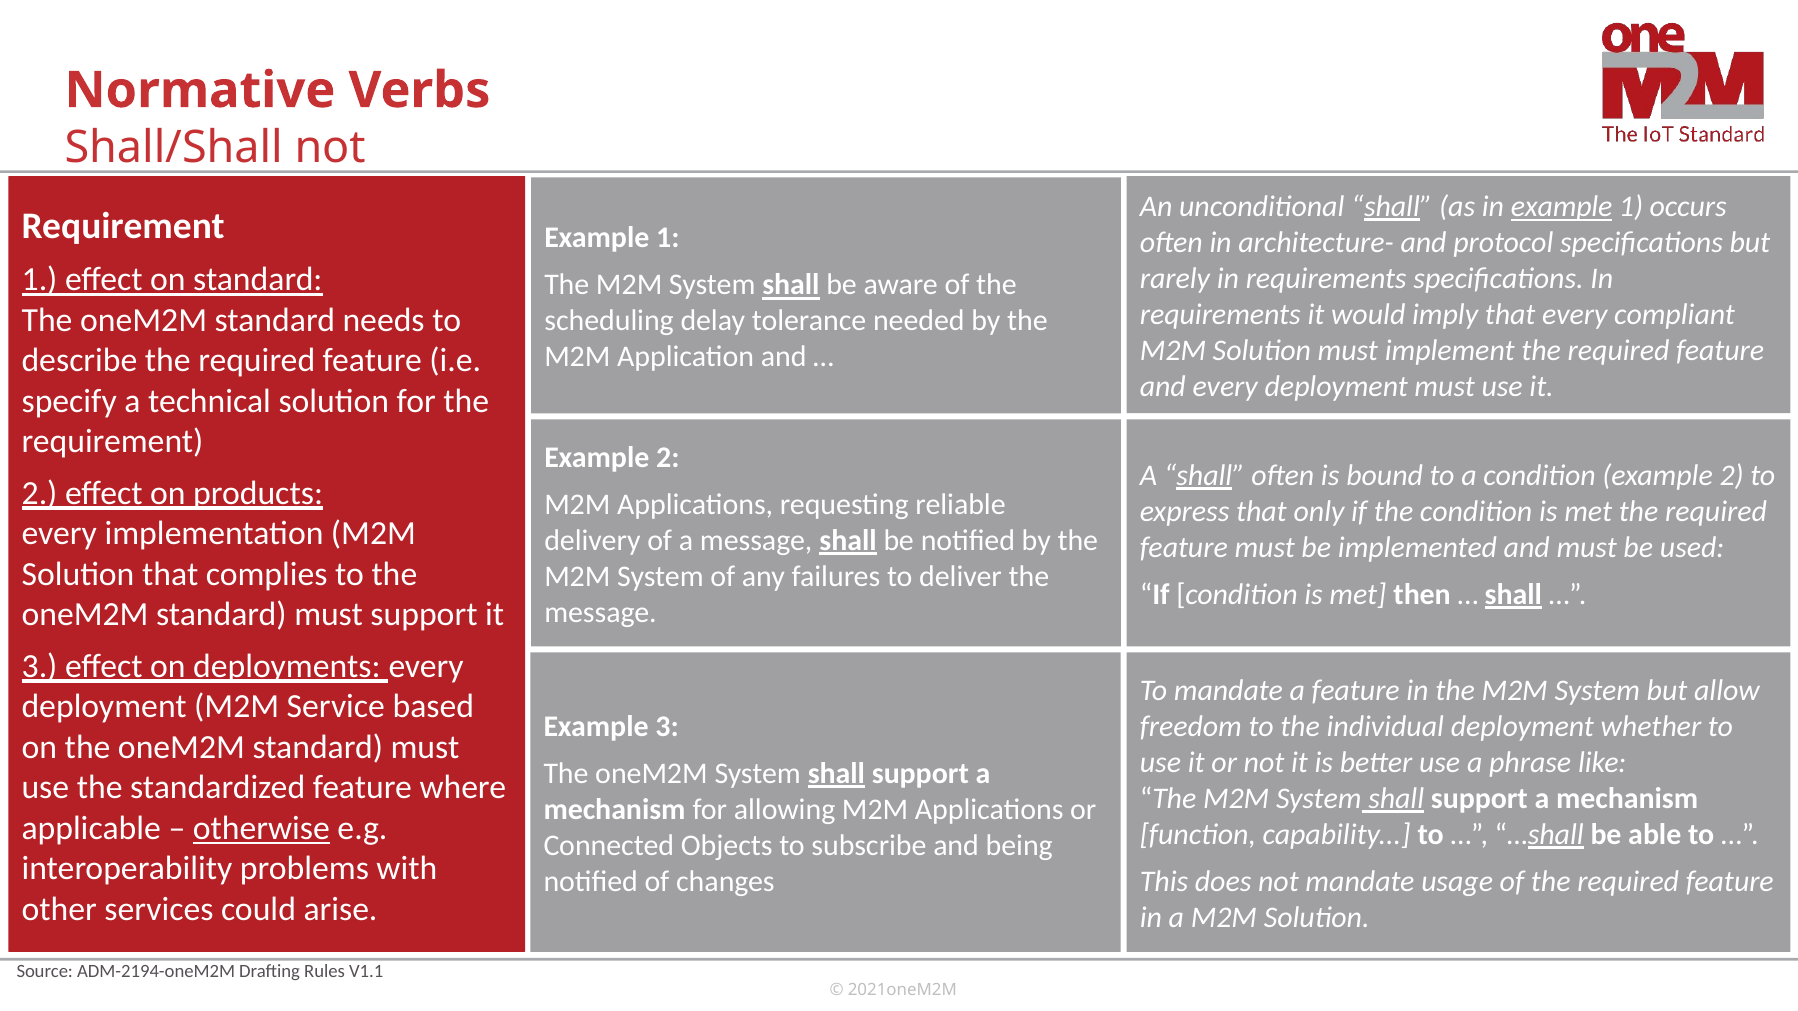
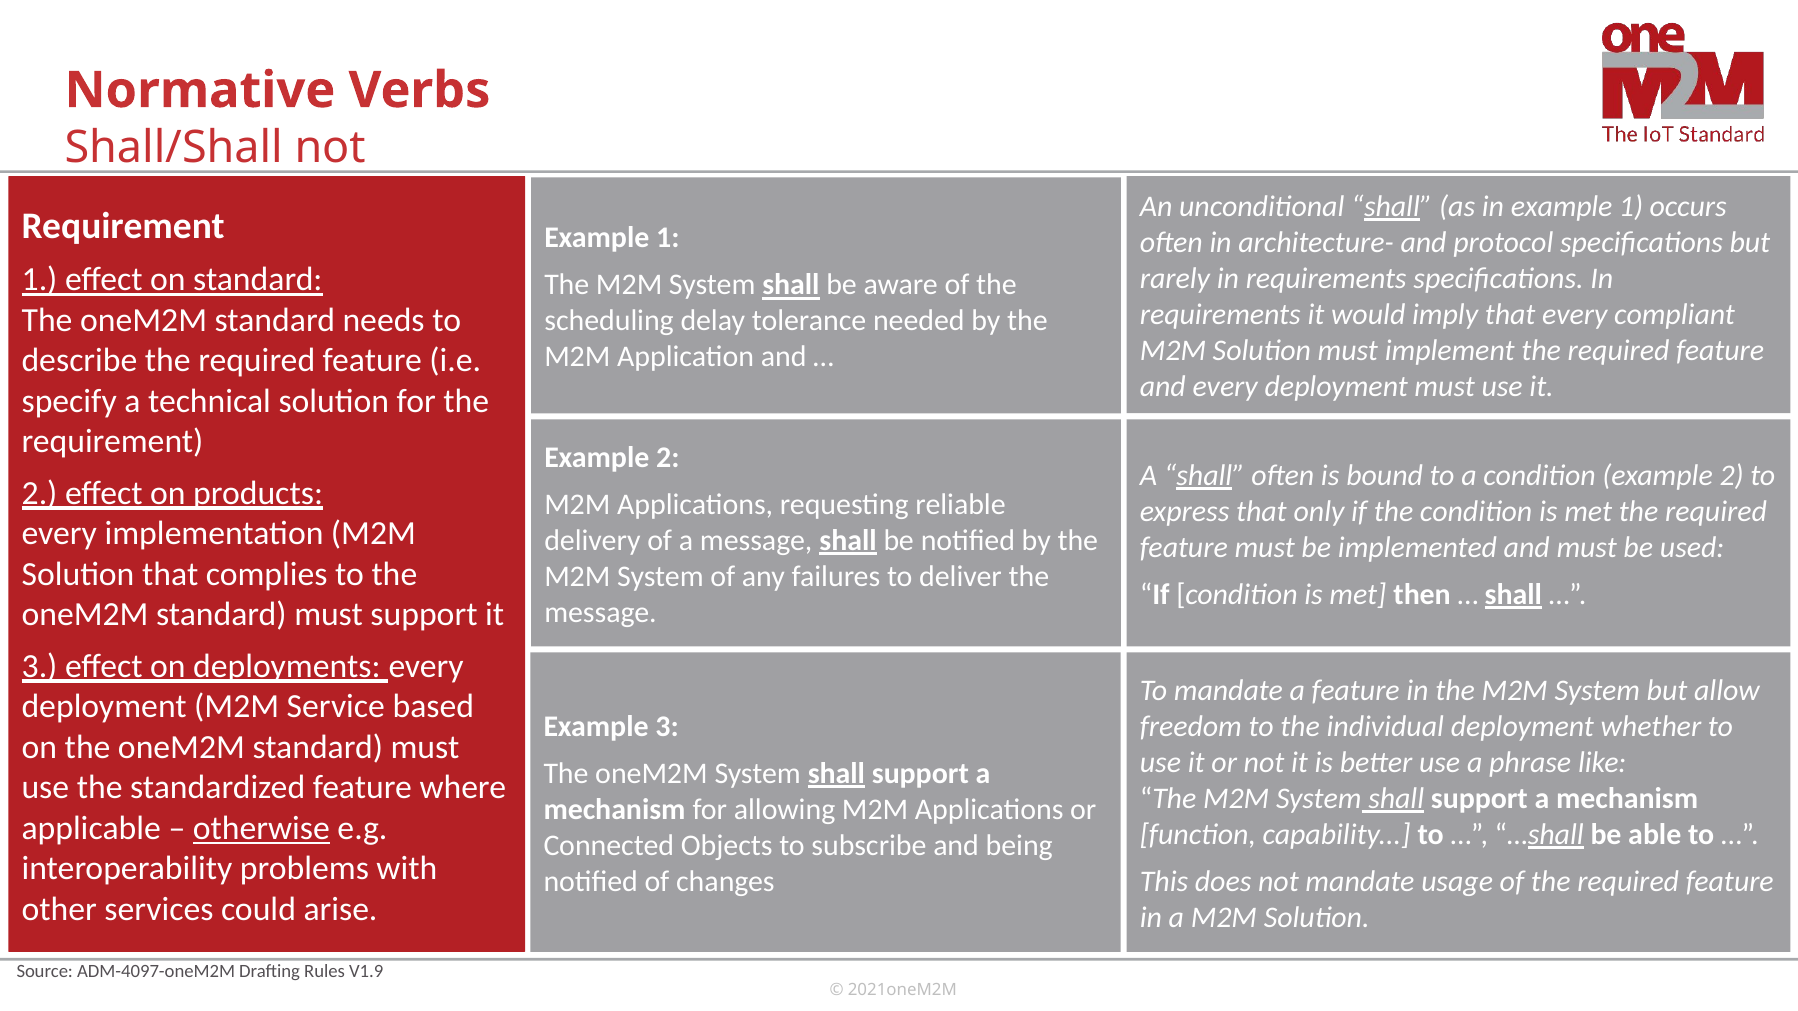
example at (1562, 207) underline: present -> none
ADM-2194-oneM2M: ADM-2194-oneM2M -> ADM-4097-oneM2M
V1.1: V1.1 -> V1.9
